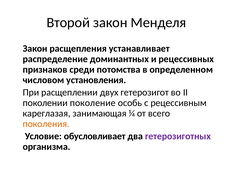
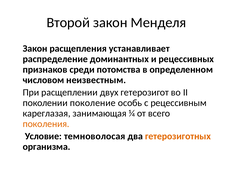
установления: установления -> неизвестным
обусловливает: обусловливает -> темноволосая
гетерозиготных colour: purple -> orange
